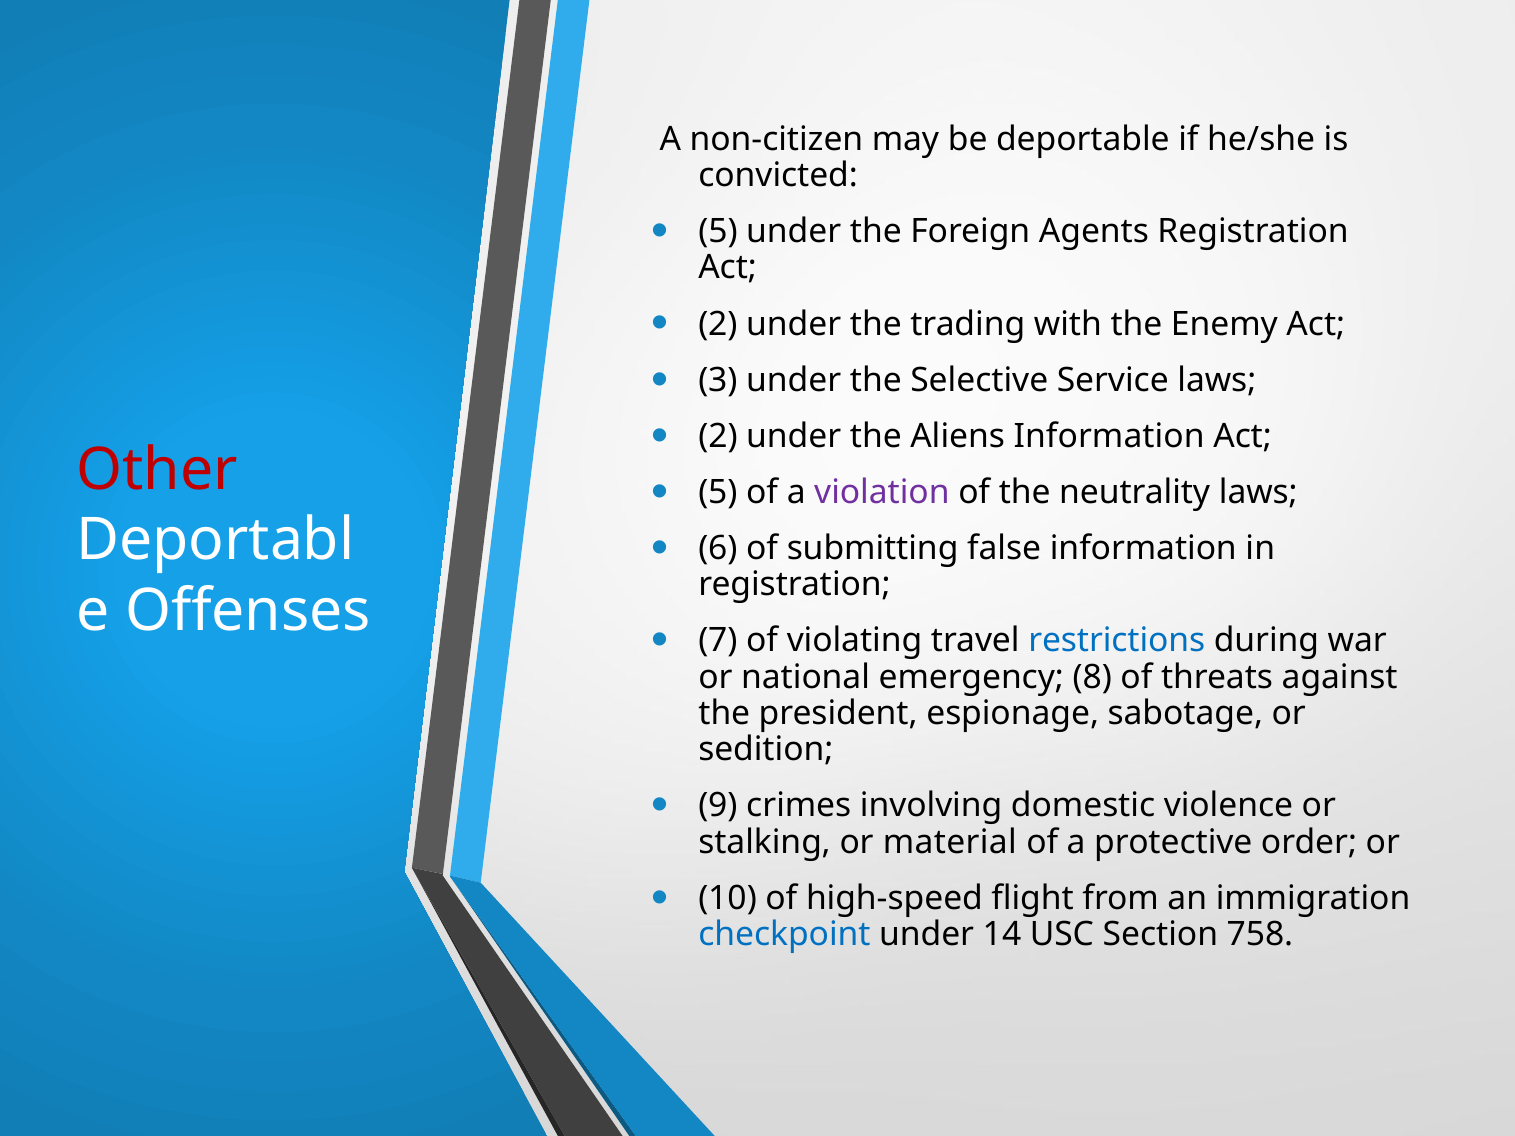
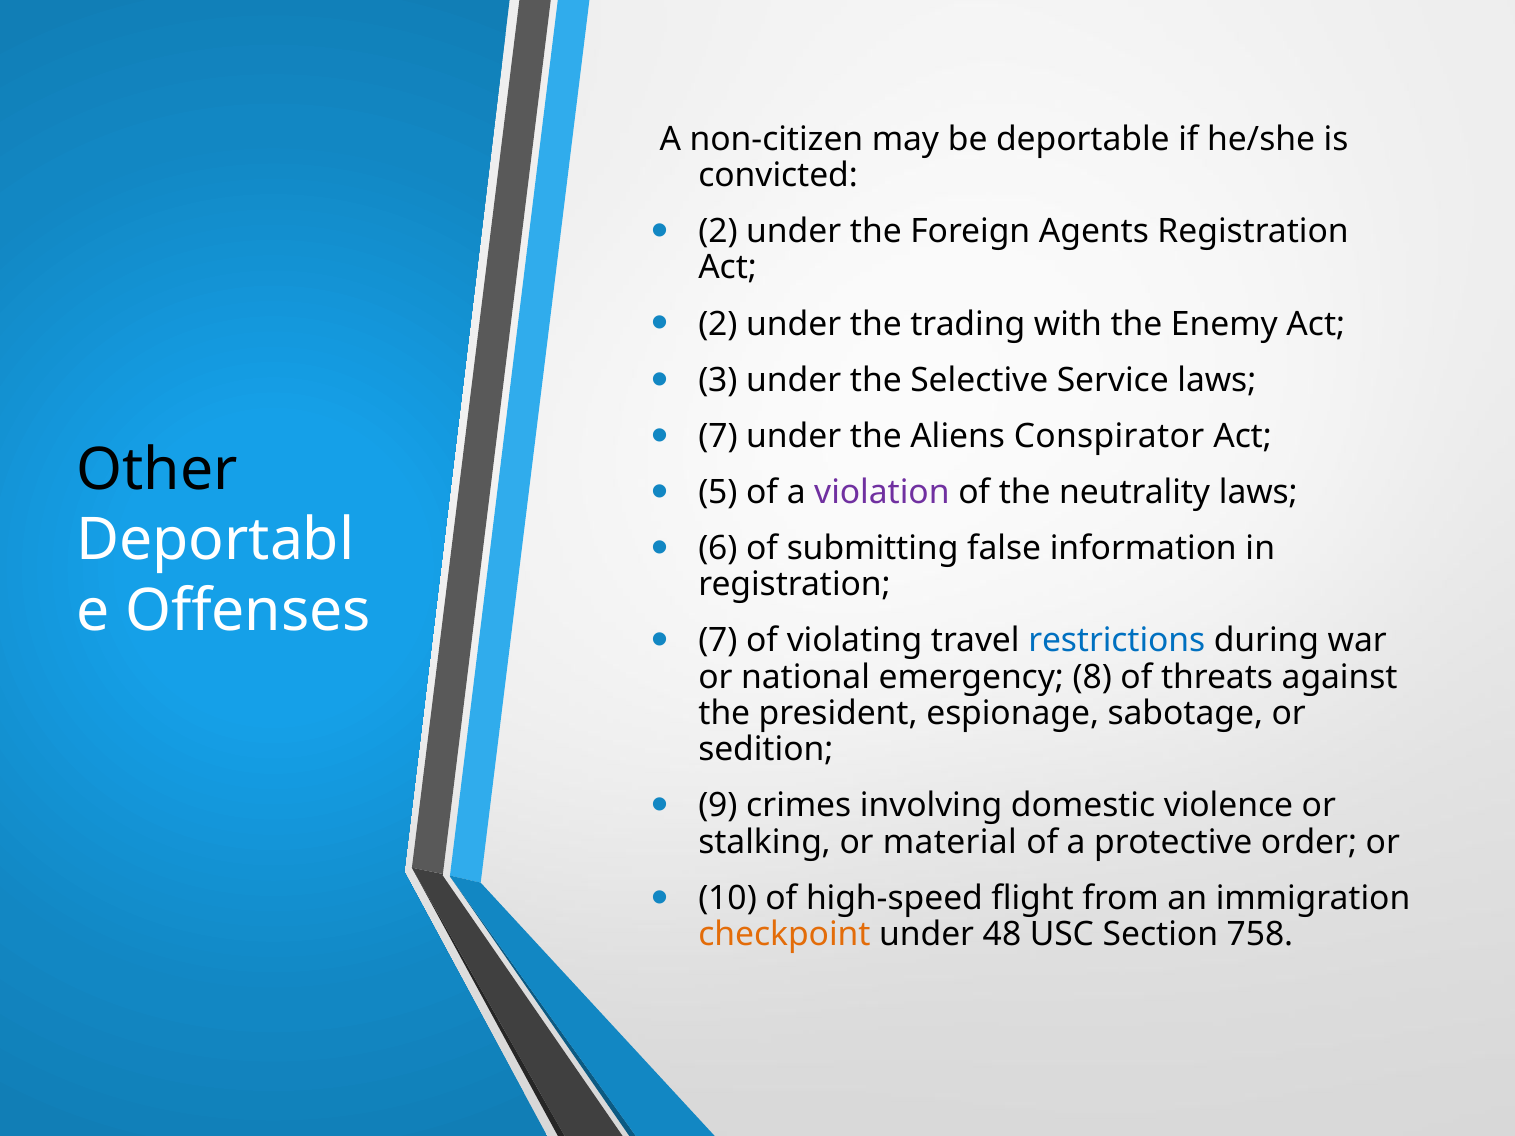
5 at (718, 232): 5 -> 2
2 at (718, 436): 2 -> 7
Aliens Information: Information -> Conspirator
Other colour: red -> black
checkpoint colour: blue -> orange
14: 14 -> 48
